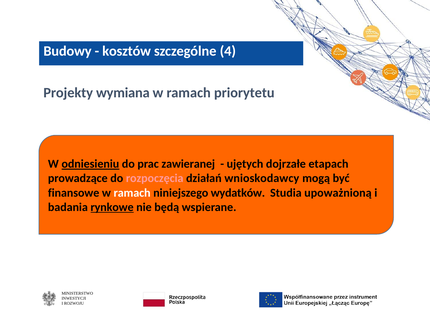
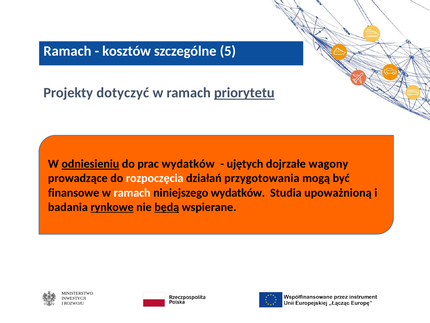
Budowy at (68, 51): Budowy -> Ramach
4: 4 -> 5
wymiana: wymiana -> dotyczyć
priorytetu underline: none -> present
prac zawieranej: zawieranej -> wydatków
etapach: etapach -> wagony
rozpoczęcia colour: pink -> white
wnioskodawcy: wnioskodawcy -> przygotowania
będą underline: none -> present
